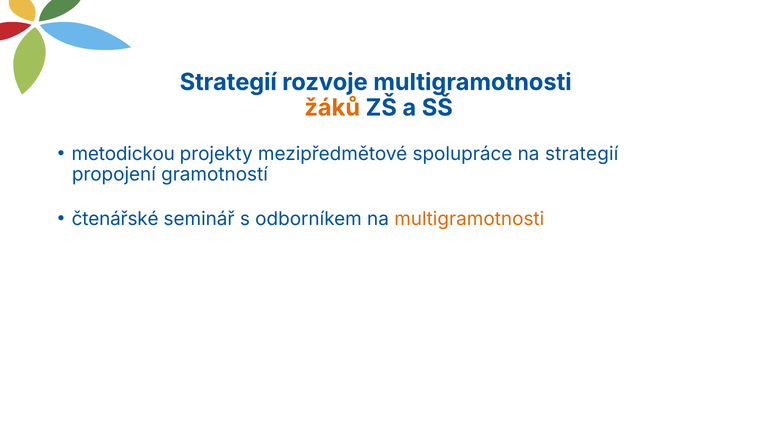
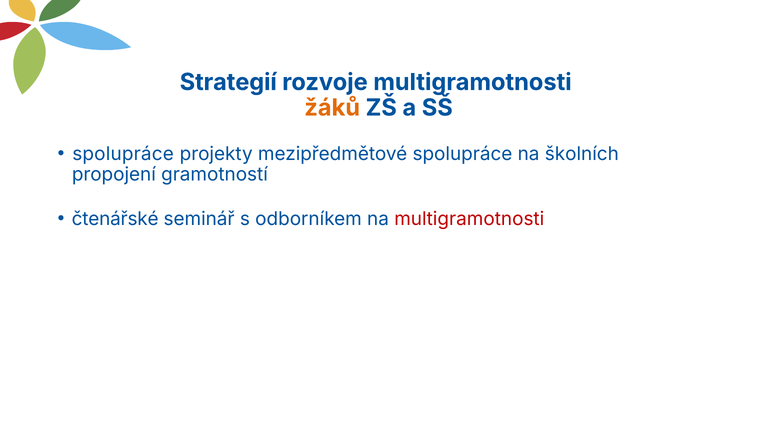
metodickou at (123, 154): metodickou -> spolupráce
na strategií: strategií -> školních
multigramotnosti at (469, 219) colour: orange -> red
